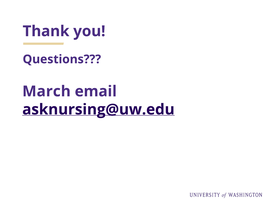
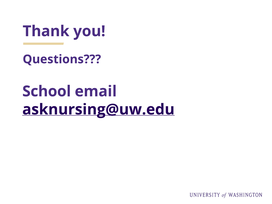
March: March -> School
